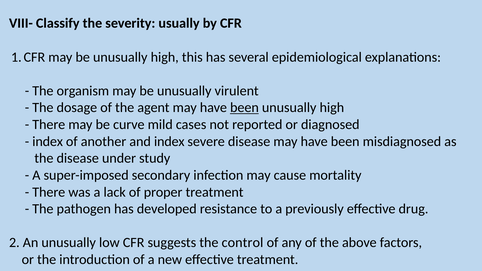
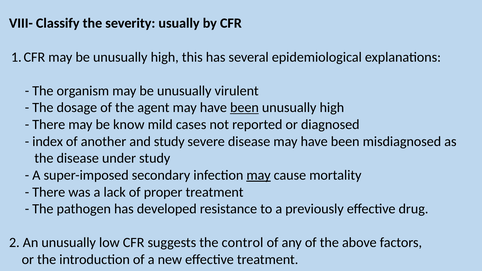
curve: curve -> know
and index: index -> study
may at (259, 175) underline: none -> present
